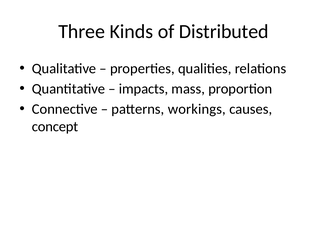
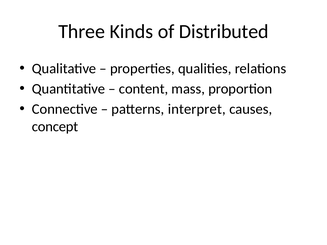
impacts: impacts -> content
workings: workings -> interpret
